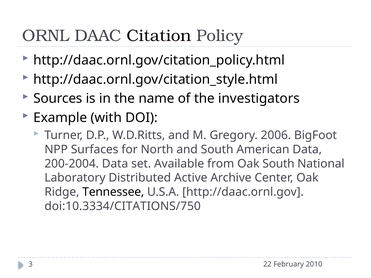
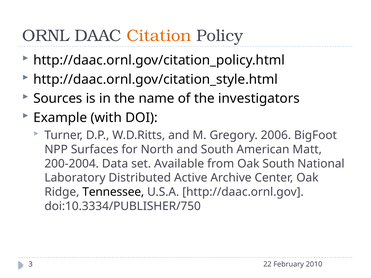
Citation colour: black -> orange
American Data: Data -> Matt
doi:10.3334/CITATIONS/750: doi:10.3334/CITATIONS/750 -> doi:10.3334/PUBLISHER/750
